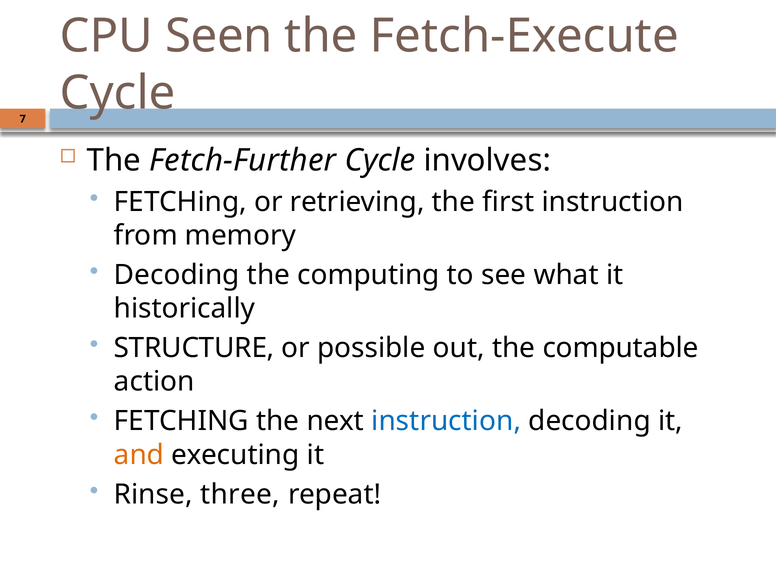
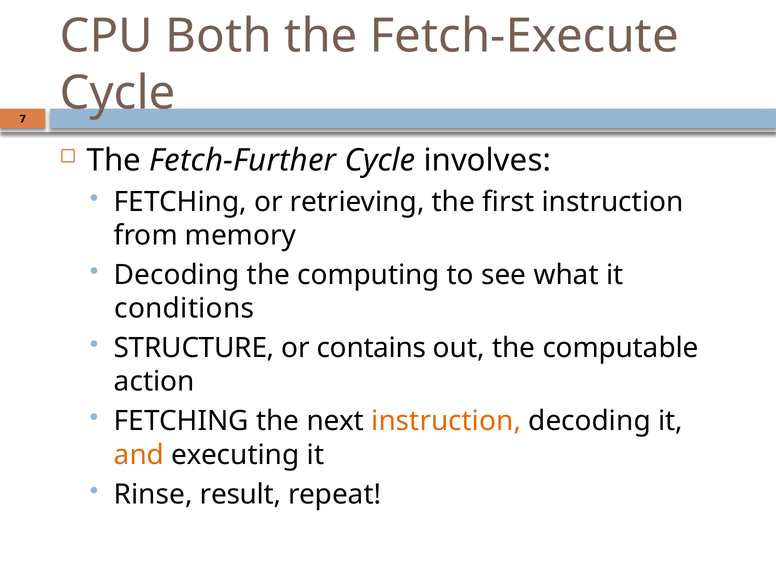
Seen: Seen -> Both
historically: historically -> conditions
possible: possible -> contains
instruction at (446, 421) colour: blue -> orange
three: three -> result
